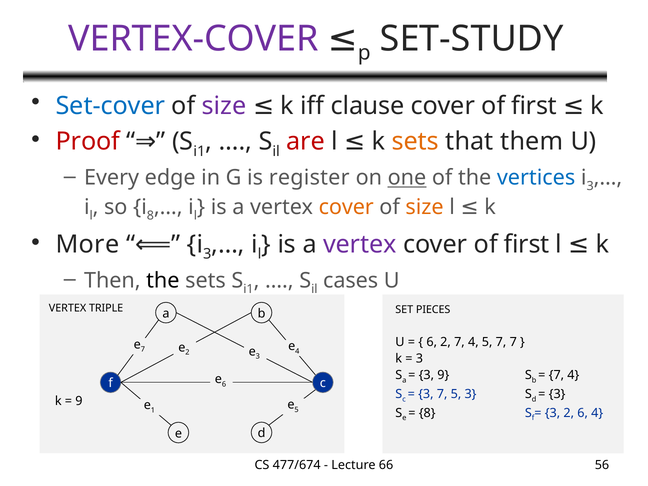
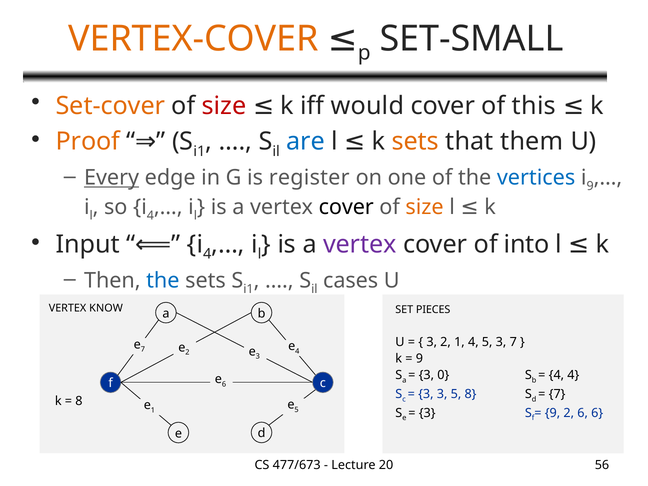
VERTEX-COVER colour: purple -> orange
SET-STUDY: SET-STUDY -> SET-SMALL
Set-cover colour: blue -> orange
size at (224, 106) colour: purple -> red
clause: clause -> would
first at (534, 106): first -> this
Proof colour: red -> orange
are colour: red -> blue
Every underline: none -> present
one underline: present -> none
3 at (590, 186): 3 -> 9
8 at (150, 216): 8 -> 4
cover at (346, 207) colour: orange -> black
More: More -> Input
3 at (207, 254): 3 -> 4
first at (527, 244): first -> into
the at (163, 281) colour: black -> blue
TRIPLE: TRIPLE -> KNOW
6 at (432, 342): 6 -> 3
2 7: 7 -> 1
5 7: 7 -> 3
3 at (419, 358): 3 -> 9
3 9: 9 -> 0
7 at (556, 375): 7 -> 4
3 7: 7 -> 3
5 3: 3 -> 8
3 at (557, 394): 3 -> 7
9 at (79, 401): 9 -> 8
8 at (427, 413): 8 -> 3
3 at (553, 413): 3 -> 9
6 4: 4 -> 6
477/674: 477/674 -> 477/673
66: 66 -> 20
